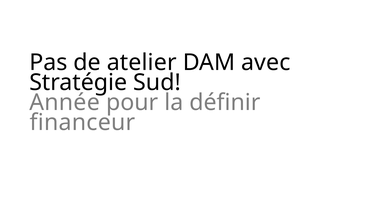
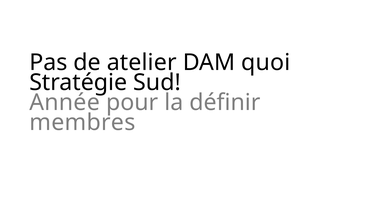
avec: avec -> quoi
financeur: financeur -> membres
